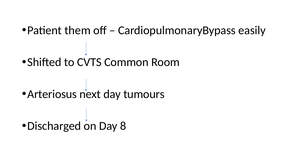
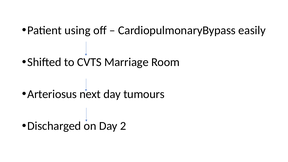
them: them -> using
Common: Common -> Marriage
8: 8 -> 2
